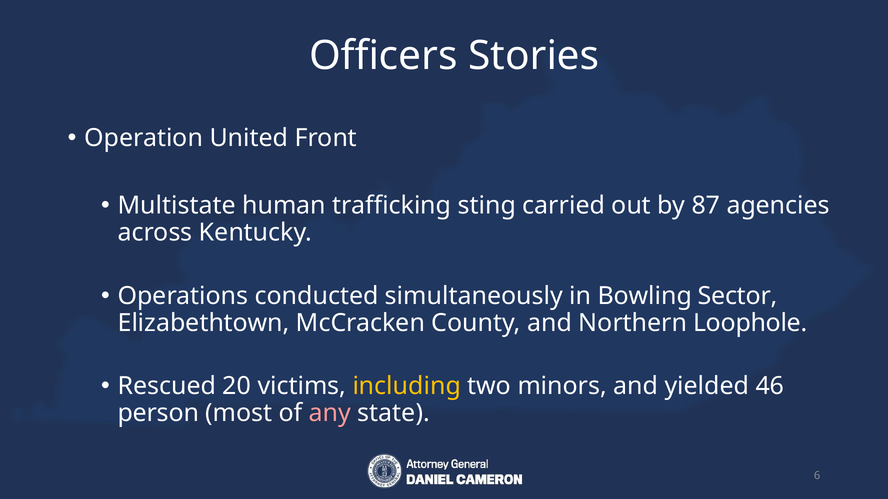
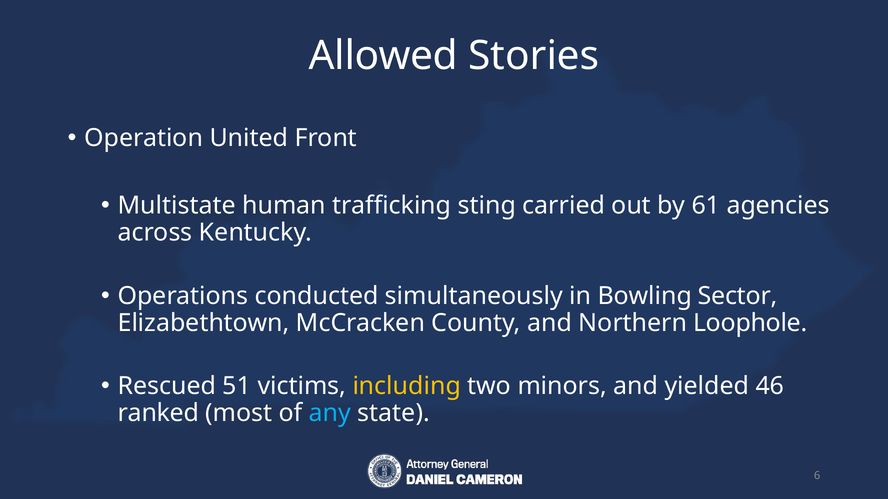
Officers: Officers -> Allowed
87: 87 -> 61
20: 20 -> 51
person: person -> ranked
any colour: pink -> light blue
